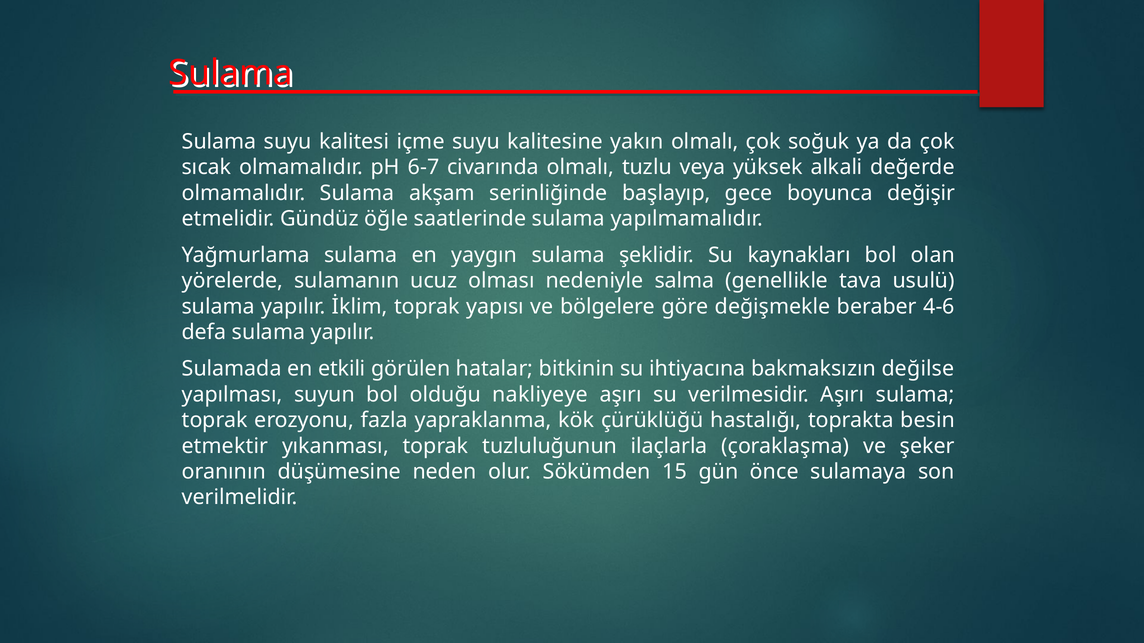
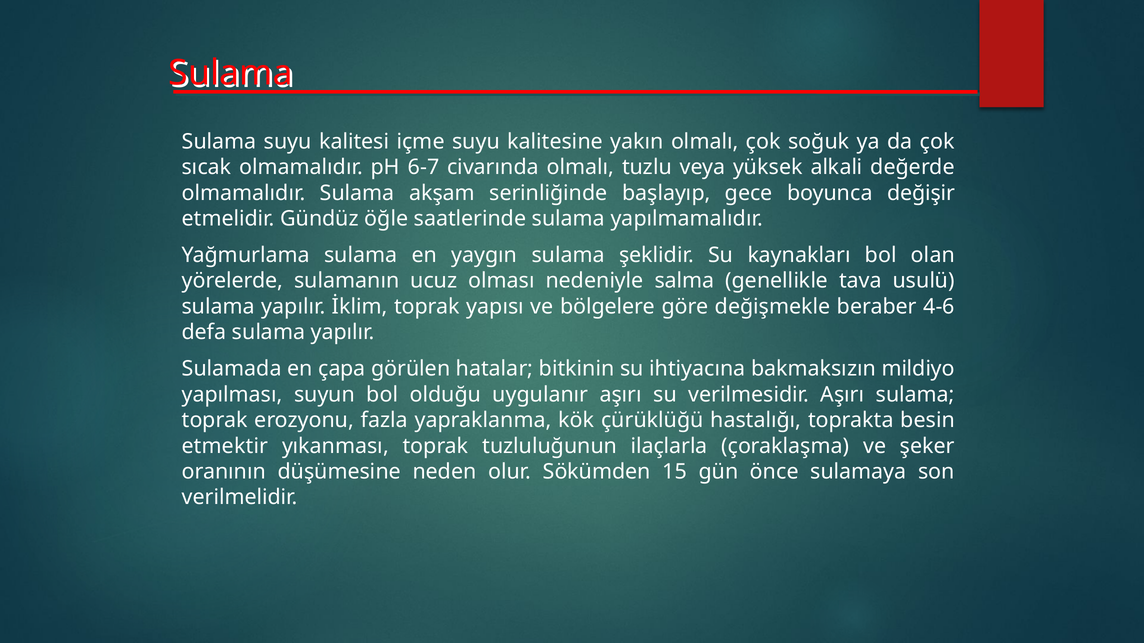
etkili: etkili -> çapa
değilse: değilse -> mildiyo
nakliyeye: nakliyeye -> uygulanır
